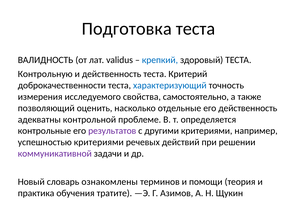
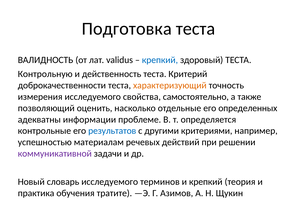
характеризующий colour: blue -> orange
его действенность: действенность -> определенных
контрольной: контрольной -> информации
результатов colour: purple -> blue
успешностью критериями: критериями -> материалам
словарь ознакомлены: ознакомлены -> исследуемого
и помощи: помощи -> крепкий
